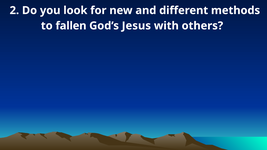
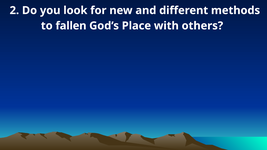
Jesus: Jesus -> Place
